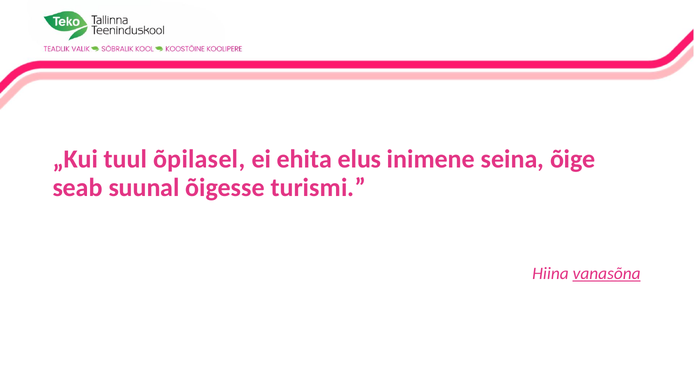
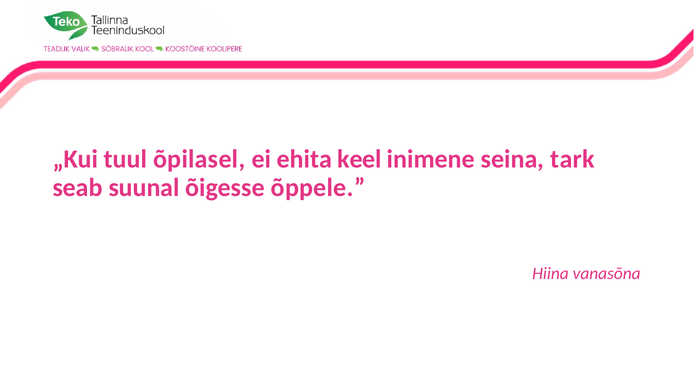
elus: elus -> keel
õige: õige -> tark
turismi: turismi -> õppele
vanasõna underline: present -> none
